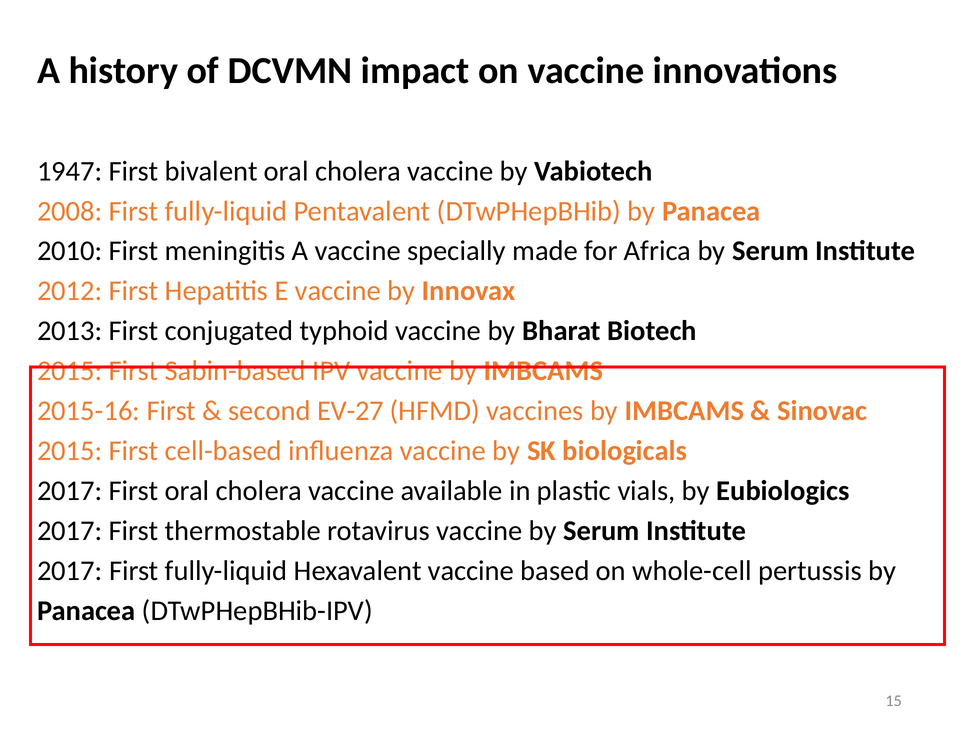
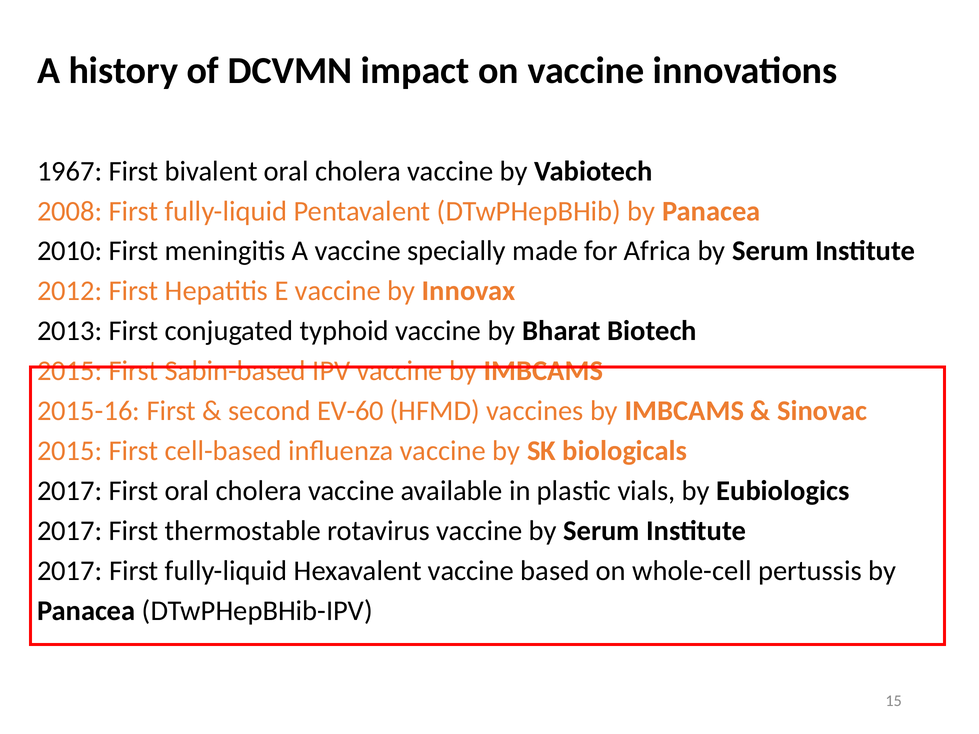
1947: 1947 -> 1967
EV-27: EV-27 -> EV-60
